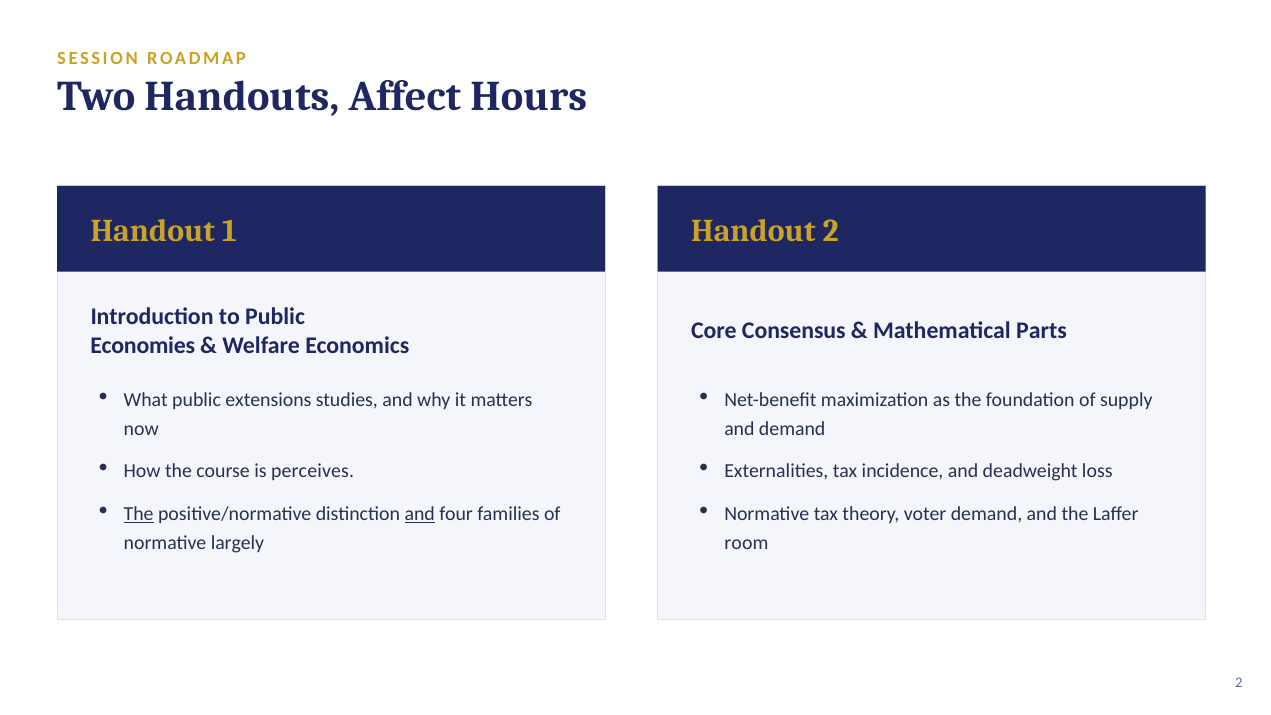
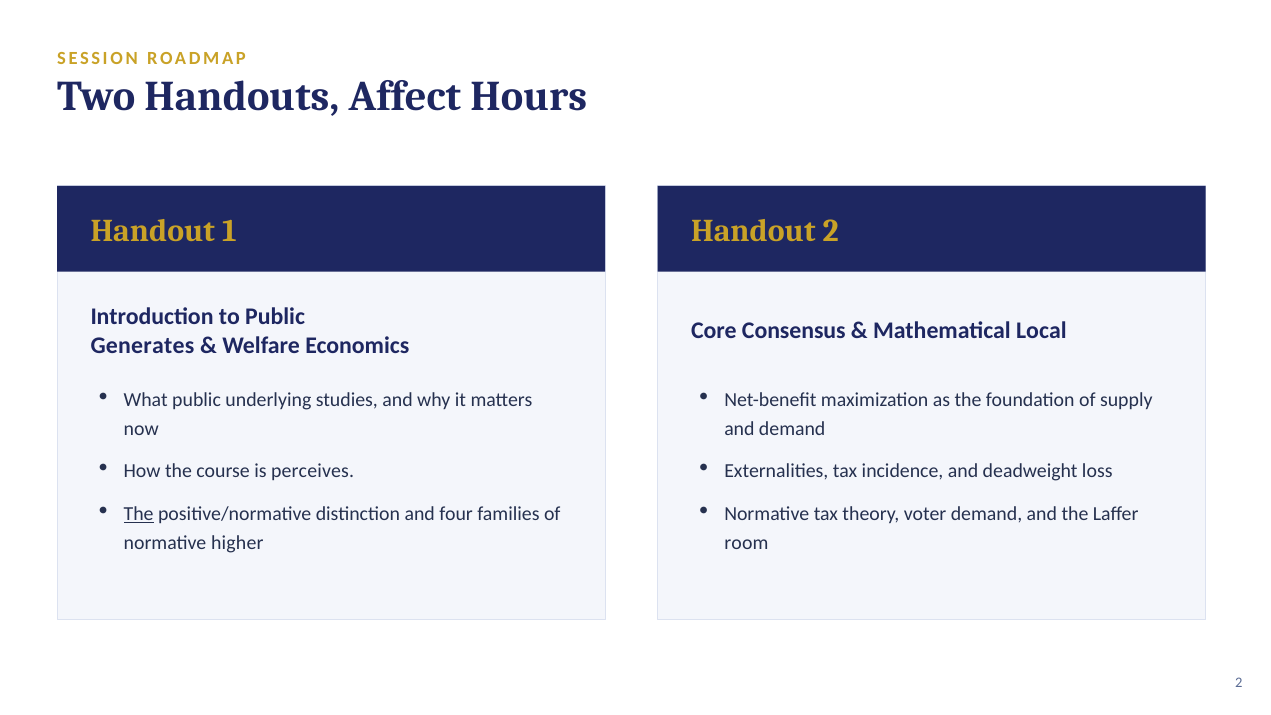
Parts: Parts -> Local
Economies: Economies -> Generates
extensions: extensions -> underlying
and at (420, 514) underline: present -> none
largely: largely -> higher
